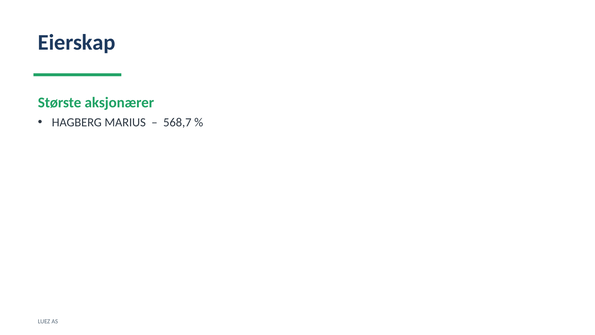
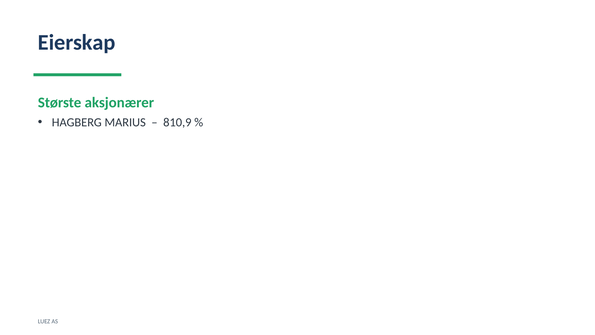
568,7: 568,7 -> 810,9
